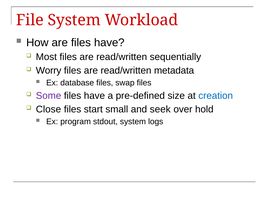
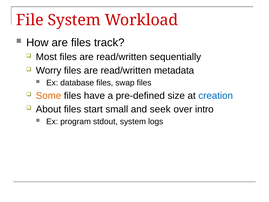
are files have: have -> track
Some colour: purple -> orange
Close: Close -> About
hold: hold -> intro
